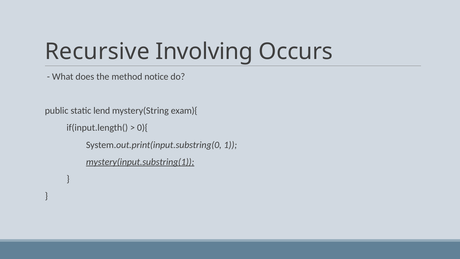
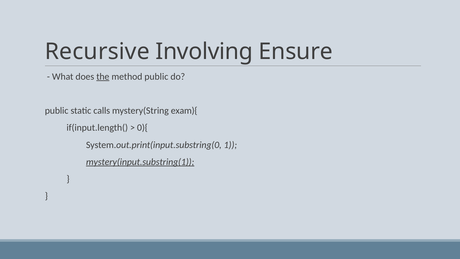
Occurs: Occurs -> Ensure
the underline: none -> present
method notice: notice -> public
lend: lend -> calls
